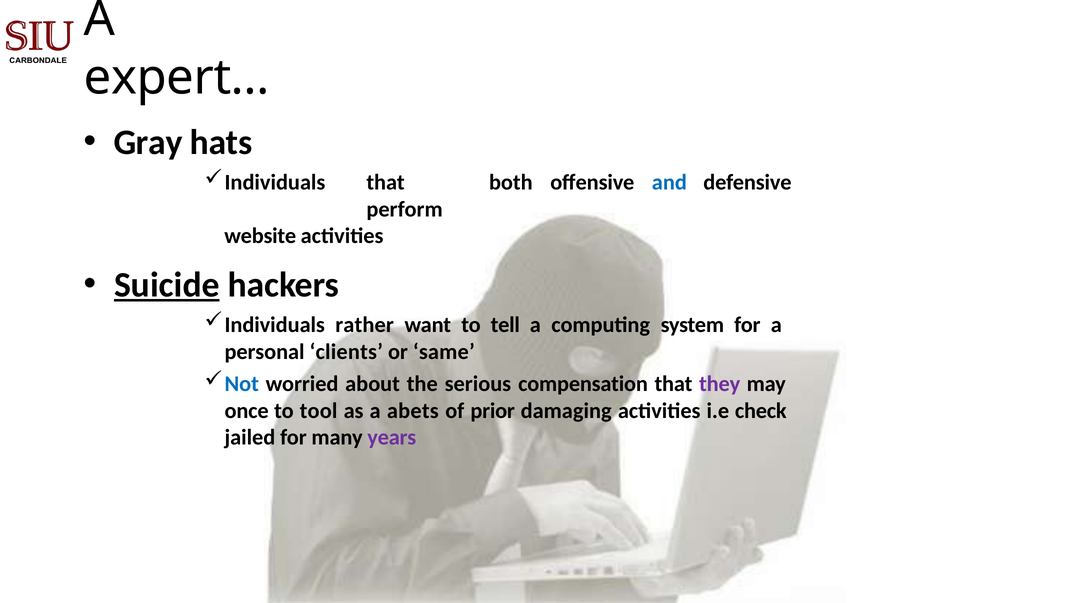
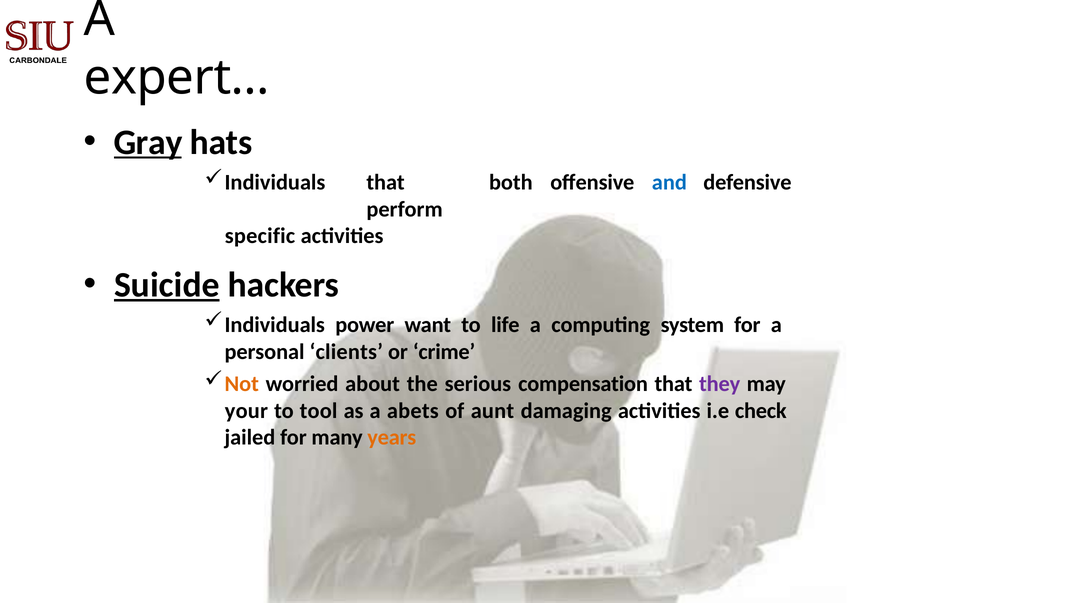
Gray underline: none -> present
website: website -> specific
rather: rather -> power
tell: tell -> life
same: same -> crime
Not colour: blue -> orange
once: once -> your
prior: prior -> aunt
years colour: purple -> orange
